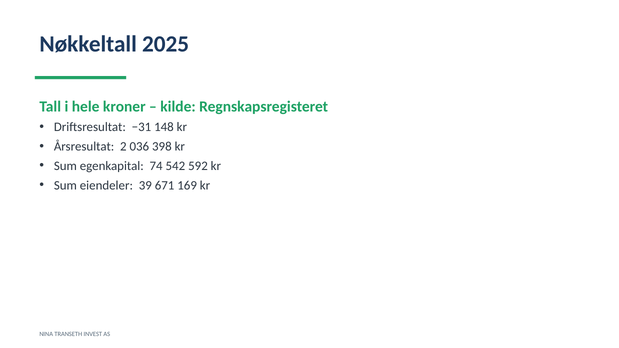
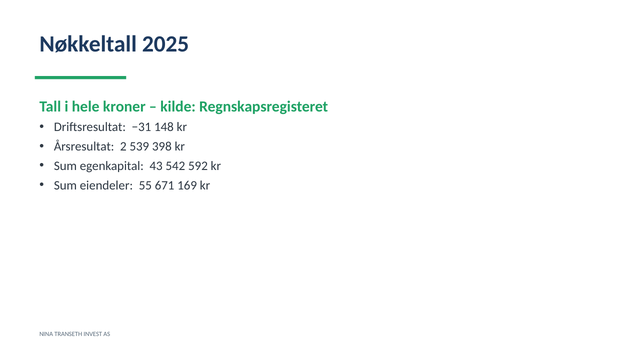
036: 036 -> 539
74: 74 -> 43
39: 39 -> 55
